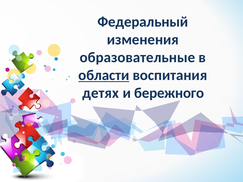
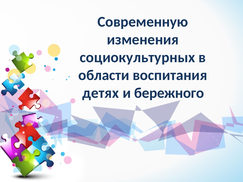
Федеральный: Федеральный -> Современную
образовательные: образовательные -> социокультурных
области underline: present -> none
